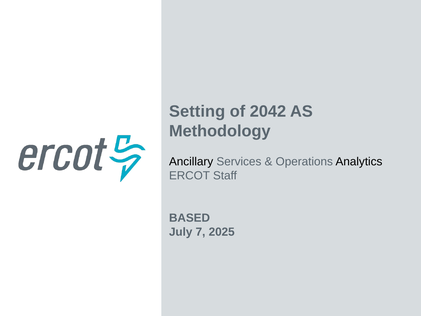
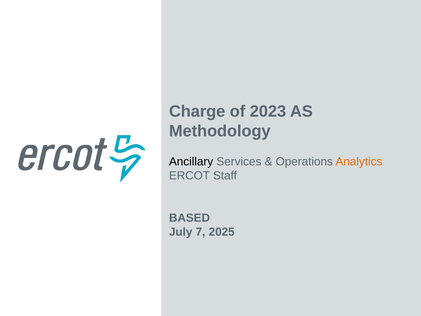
Setting: Setting -> Charge
2042: 2042 -> 2023
Analytics colour: black -> orange
